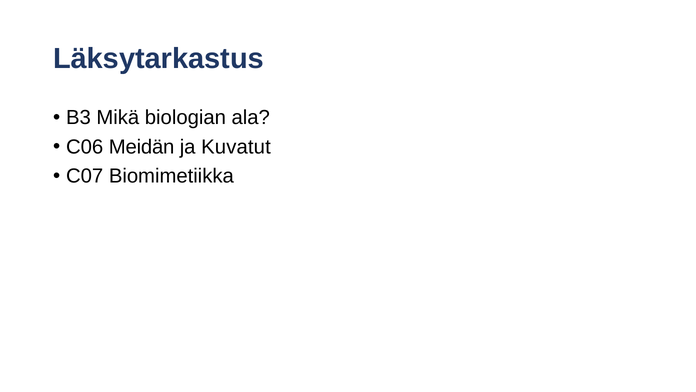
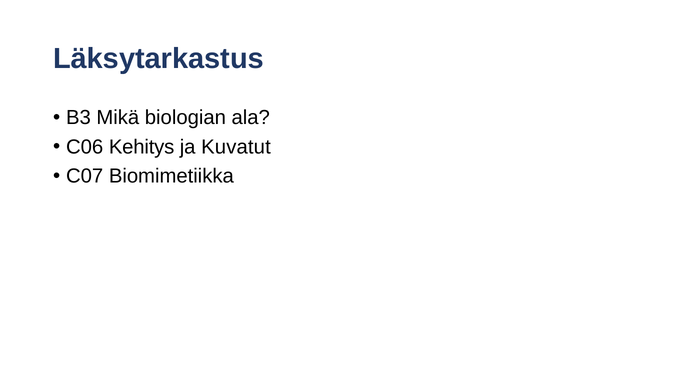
Meidän: Meidän -> Kehitys
